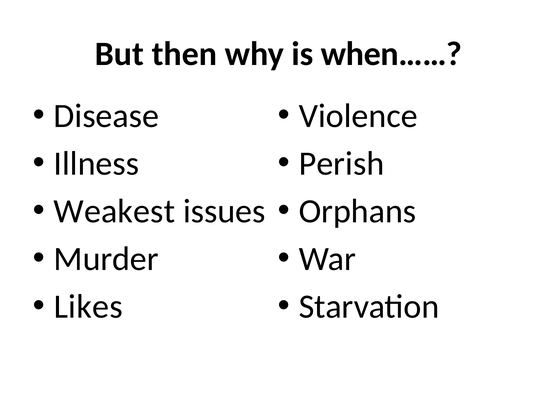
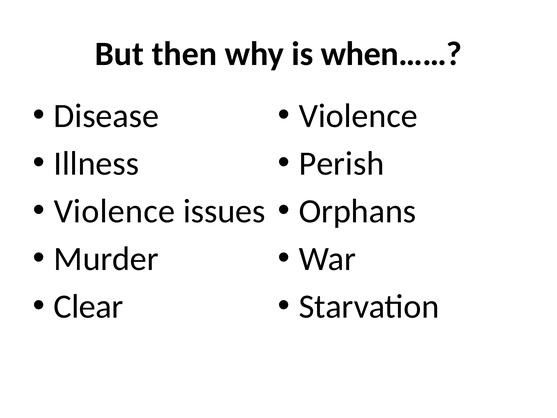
Weakest at (114, 211): Weakest -> Violence
Likes: Likes -> Clear
